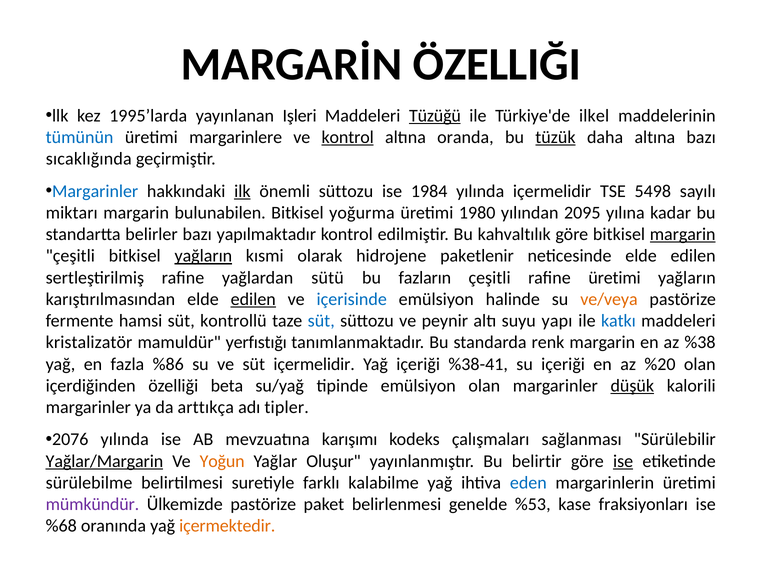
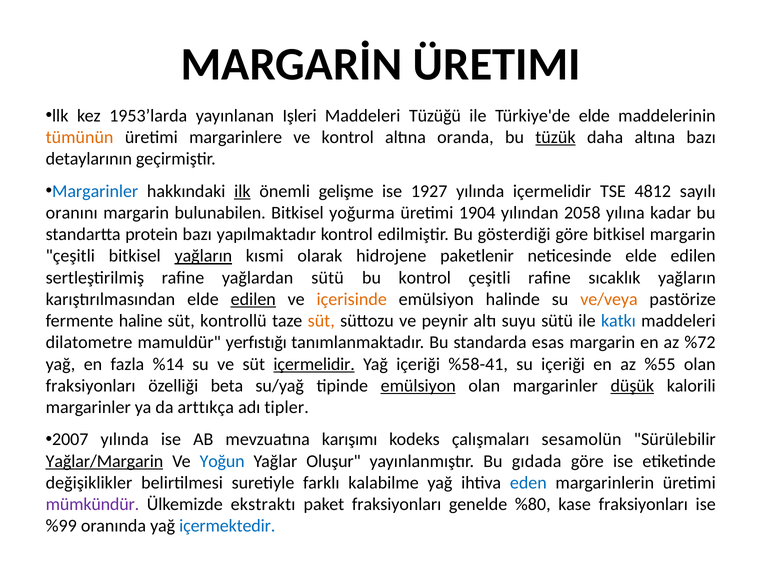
MARGARİN ÖZELLIĞI: ÖZELLIĞI -> ÜRETIMI
1995’larda: 1995’larda -> 1953’larda
Tüzüğü underline: present -> none
Türkiye'de ilkel: ilkel -> elde
tümünün colour: blue -> orange
kontrol at (348, 137) underline: present -> none
sıcaklığında: sıcaklığında -> detaylarının
önemli süttozu: süttozu -> gelişme
1984: 1984 -> 1927
5498: 5498 -> 4812
miktarı: miktarı -> oranını
1980: 1980 -> 1904
2095: 2095 -> 2058
belirler: belirler -> protein
kahvaltılık: kahvaltılık -> gösterdiği
margarin at (683, 234) underline: present -> none
bu fazların: fazların -> kontrol
rafine üretimi: üretimi -> sıcaklık
içerisinde colour: blue -> orange
hamsi: hamsi -> haline
süt at (321, 321) colour: blue -> orange
suyu yapı: yapı -> sütü
kristalizatör: kristalizatör -> dilatometre
renk: renk -> esas
%38: %38 -> %72
%86: %86 -> %14
içermelidir at (314, 364) underline: none -> present
%38-41: %38-41 -> %58-41
%20: %20 -> %55
içerdiğinden at (91, 385): içerdiğinden -> fraksiyonları
emülsiyon at (418, 385) underline: none -> present
2076: 2076 -> 2007
sağlanması: sağlanması -> sesamolün
Yoğun colour: orange -> blue
belirtir: belirtir -> gıdada
ise at (623, 461) underline: present -> none
sürülebilme: sürülebilme -> değişiklikler
Ülkemizde pastörize: pastörize -> ekstraktı
paket belirlenmesi: belirlenmesi -> fraksiyonları
%53: %53 -> %80
%68: %68 -> %99
içermektedir colour: orange -> blue
